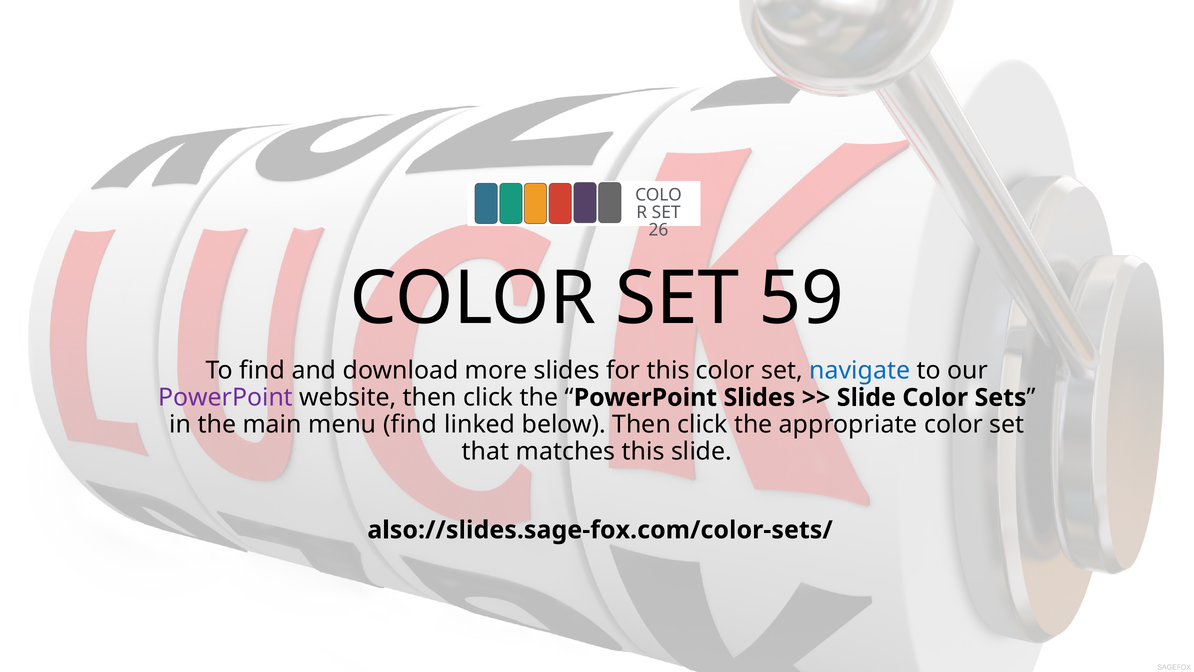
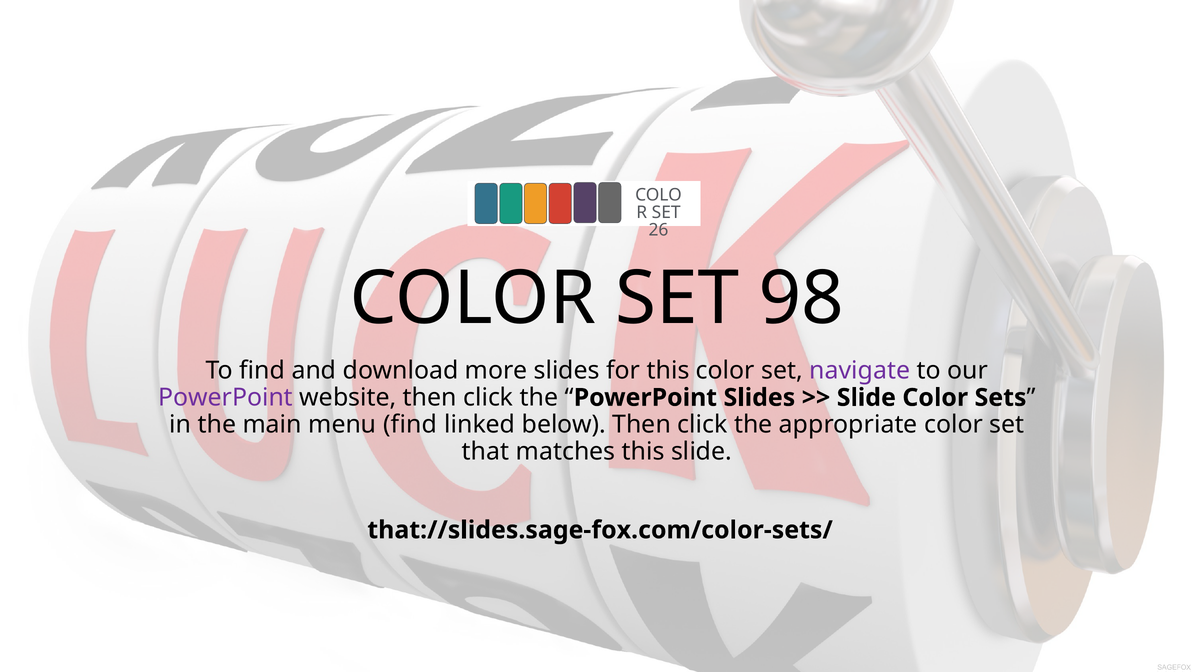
59: 59 -> 98
navigate colour: blue -> purple
also://slides.sage-fox.com/color-sets/: also://slides.sage-fox.com/color-sets/ -> that://slides.sage-fox.com/color-sets/
